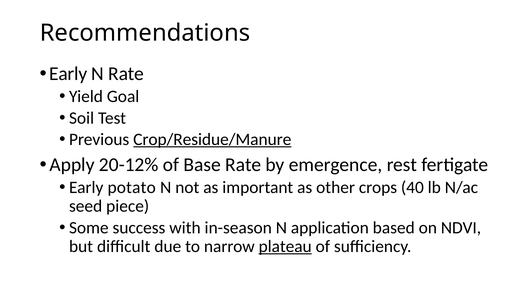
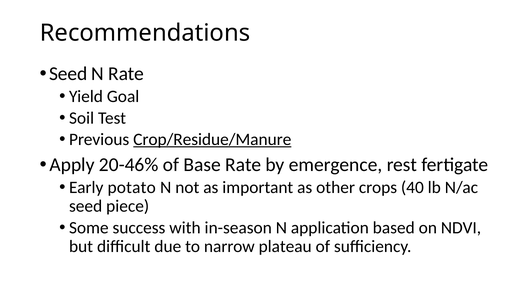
Early at (68, 74): Early -> Seed
20-12%: 20-12% -> 20-46%
plateau underline: present -> none
